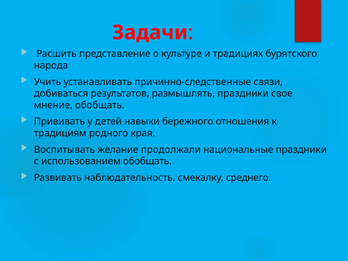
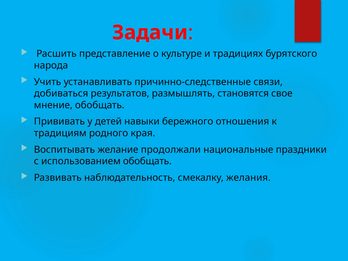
размышлять праздники: праздники -> становятся
среднего: среднего -> желания
